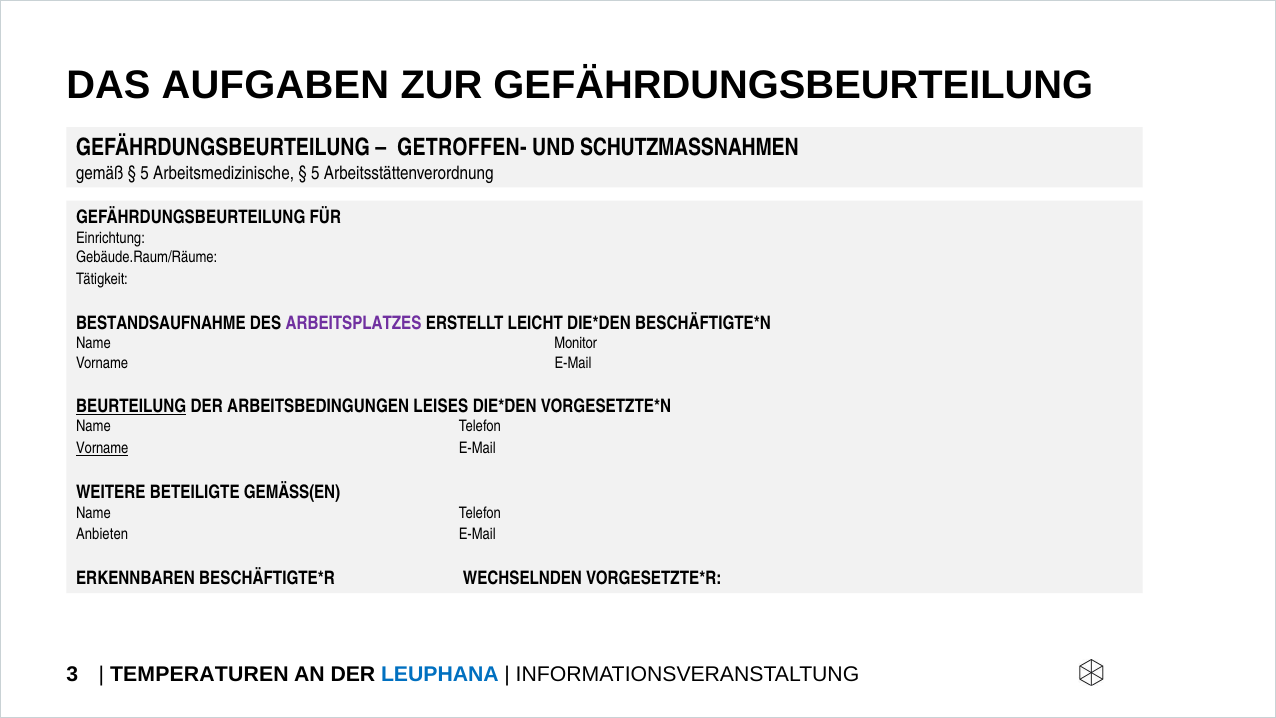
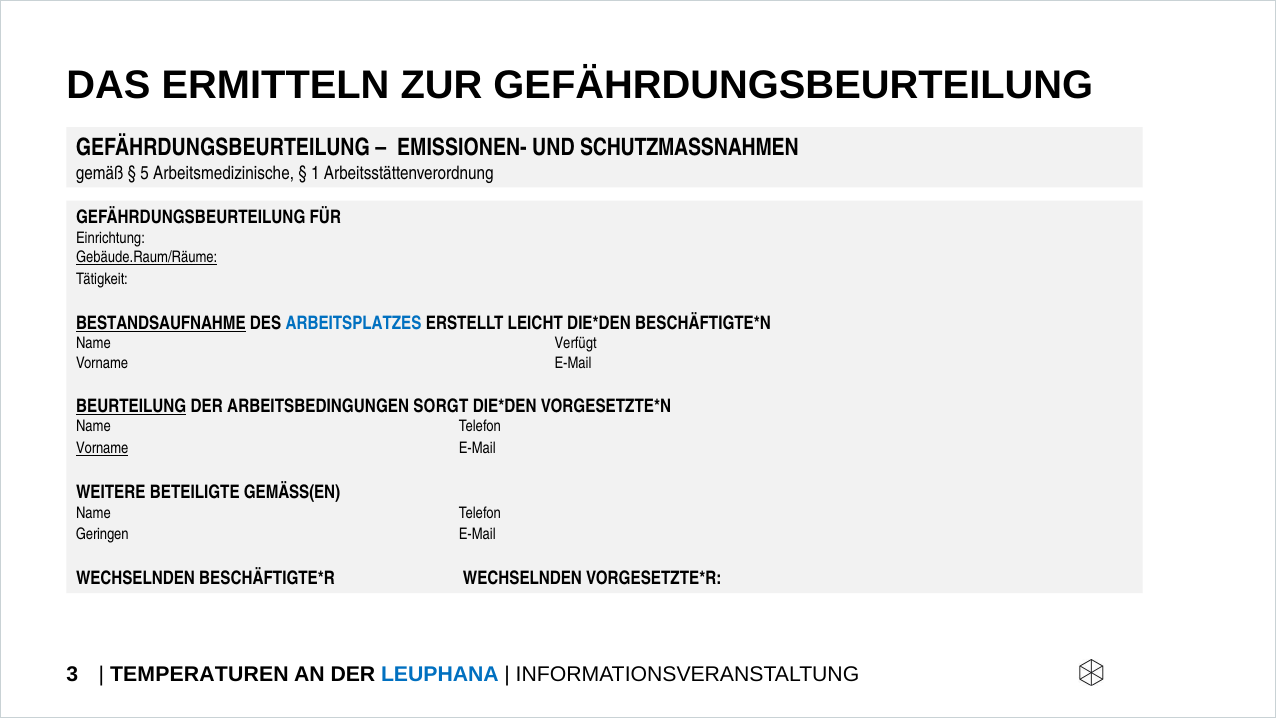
AUFGABEN: AUFGABEN -> ERMITTELN
GETROFFEN-: GETROFFEN- -> EMISSIONEN-
5 at (315, 173): 5 -> 1
Gebäude.Raum/Räume underline: none -> present
BESTANDSAUFNAHME underline: none -> present
ARBEITSPLATZES colour: purple -> blue
Monitor: Monitor -> Verfügt
LEISES: LEISES -> SORGT
Anbieten: Anbieten -> Geringen
ERKENNBAREN at (135, 578): ERKENNBAREN -> WECHSELNDEN
